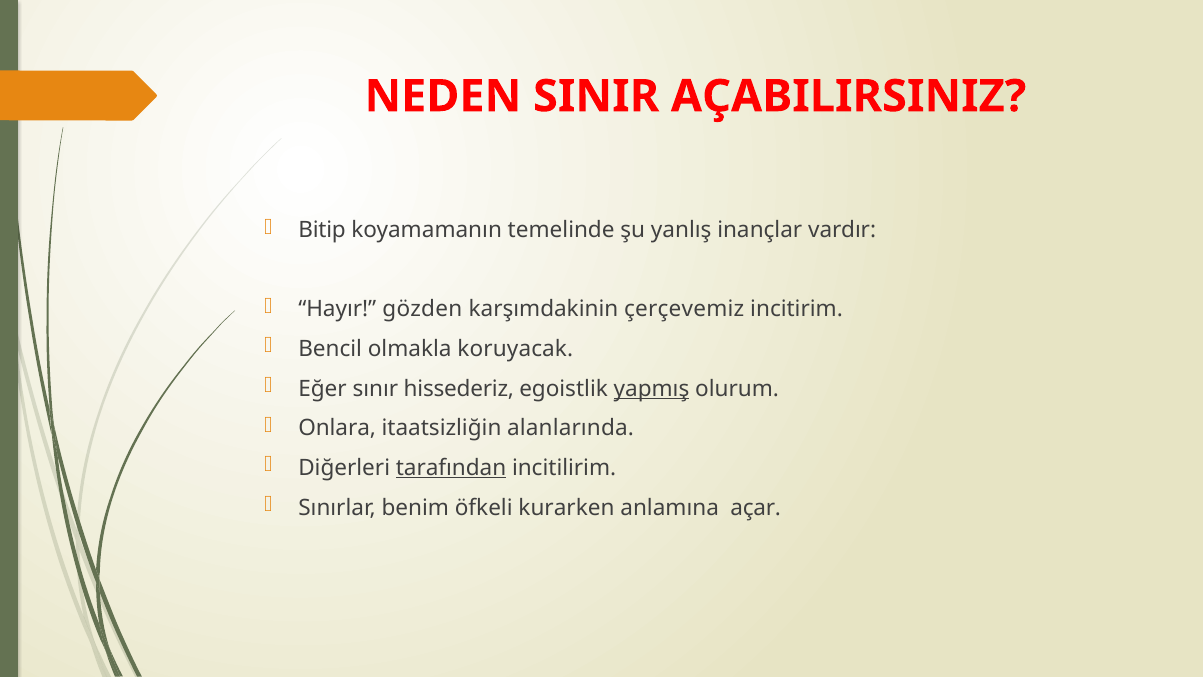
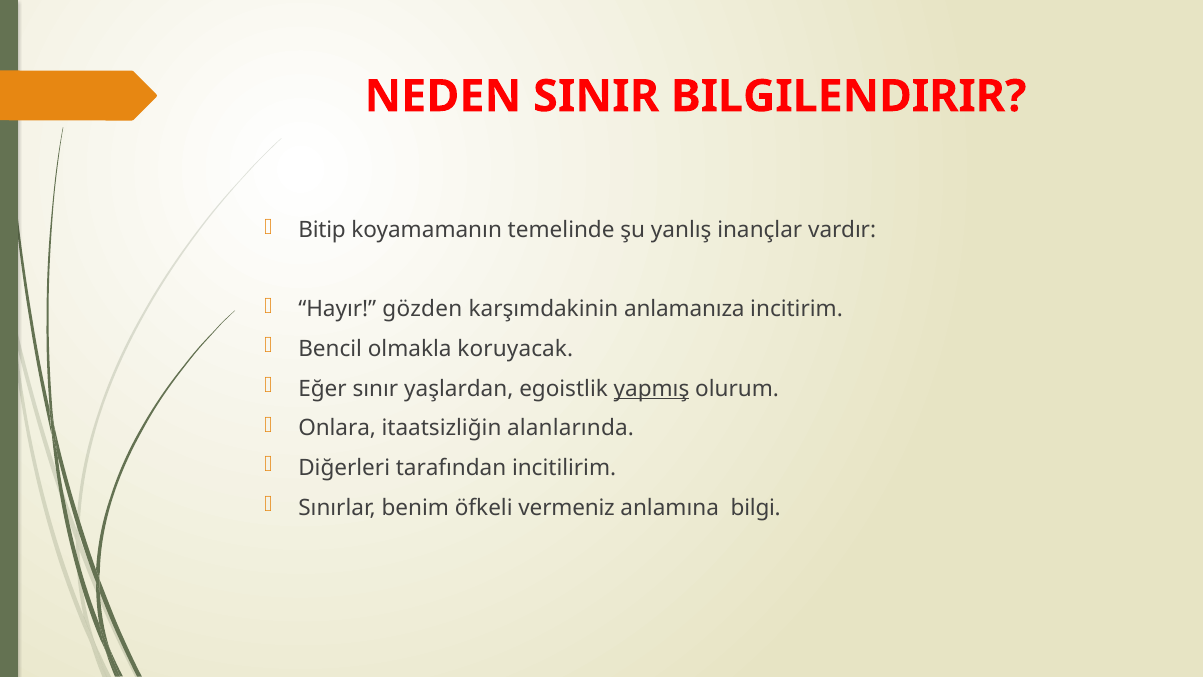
AÇABILIRSINIZ: AÇABILIRSINIZ -> BILGILENDIRIR
çerçevemiz: çerçevemiz -> anlamanıza
hissederiz: hissederiz -> yaşlardan
tarafından underline: present -> none
kurarken: kurarken -> vermeniz
açar: açar -> bilgi
